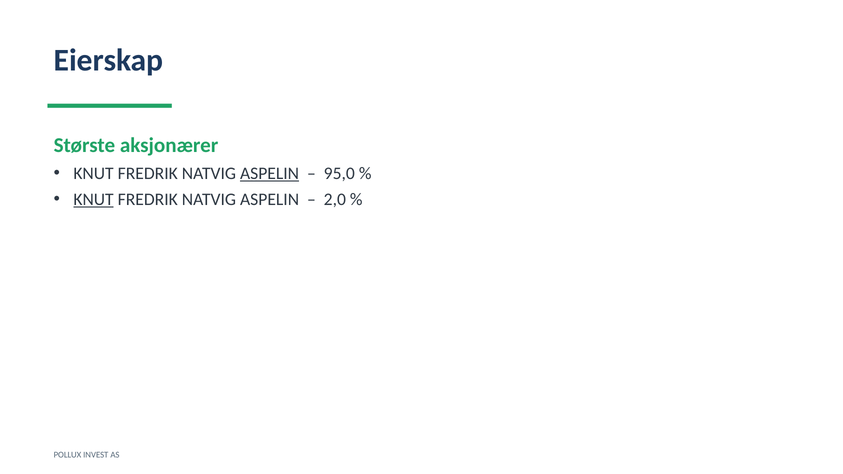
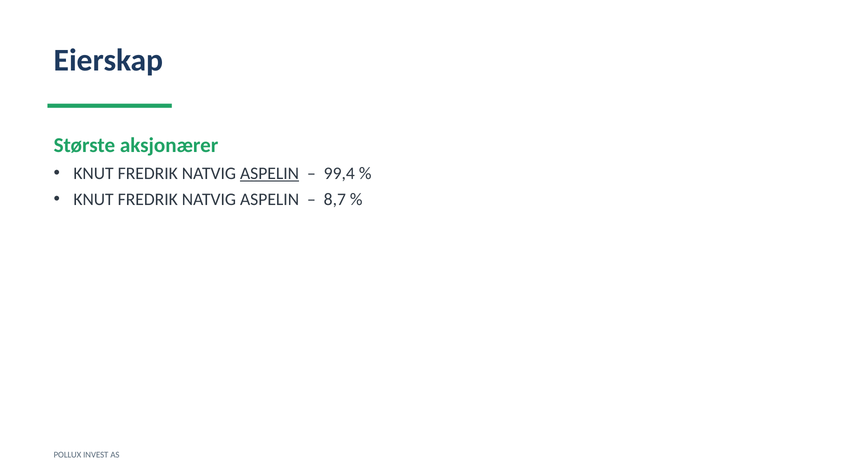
95,0: 95,0 -> 99,4
KNUT at (94, 200) underline: present -> none
2,0: 2,0 -> 8,7
